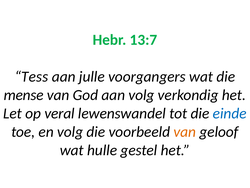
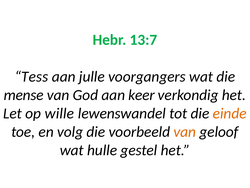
aan volg: volg -> keer
veral: veral -> wille
einde colour: blue -> orange
